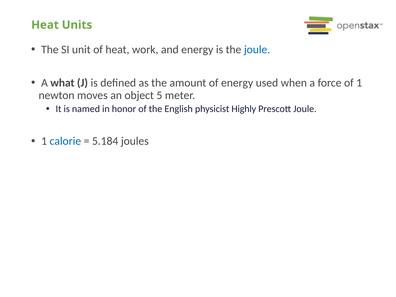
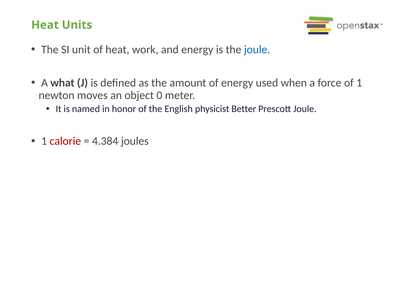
5: 5 -> 0
Highly: Highly -> Better
calorie colour: blue -> red
5.184: 5.184 -> 4.384
